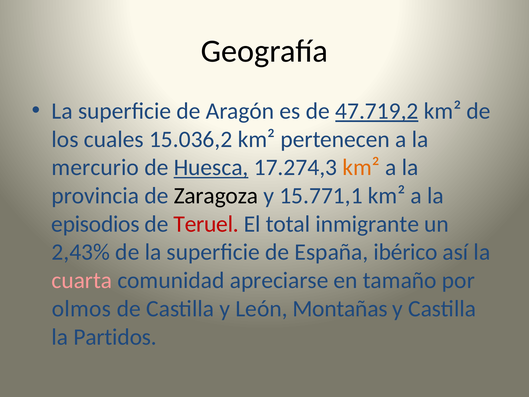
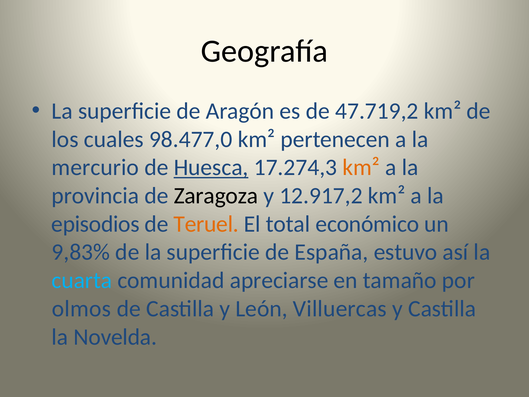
47.719,2 underline: present -> none
15.036,2: 15.036,2 -> 98.477,0
15.771,1: 15.771,1 -> 12.917,2
Teruel colour: red -> orange
inmigrante: inmigrante -> económico
2,43%: 2,43% -> 9,83%
ibérico: ibérico -> estuvo
cuarta colour: pink -> light blue
Montañas: Montañas -> Villuercas
Partidos: Partidos -> Novelda
